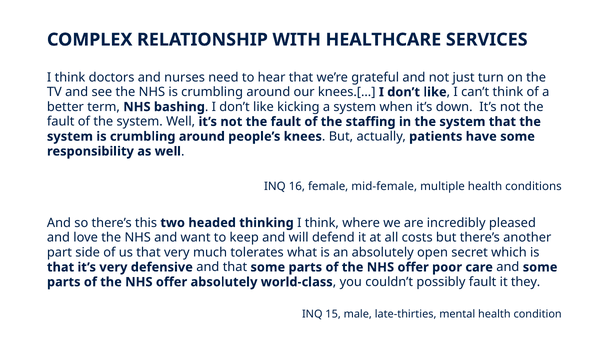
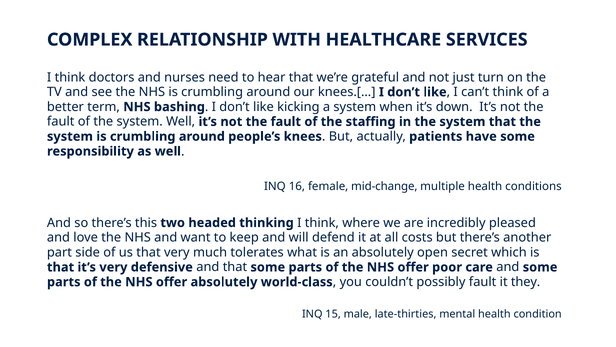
mid-female: mid-female -> mid-change
